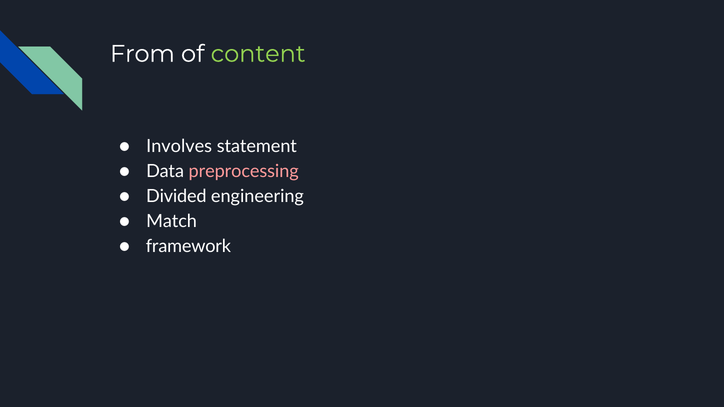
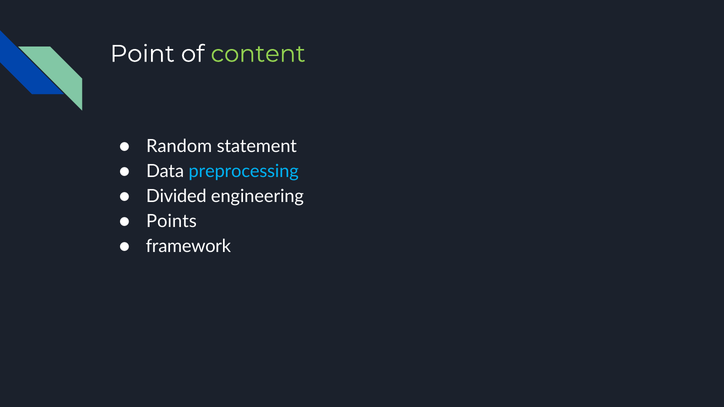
From: From -> Point
Involves: Involves -> Random
preprocessing colour: pink -> light blue
Match: Match -> Points
